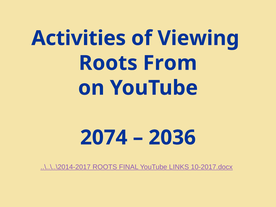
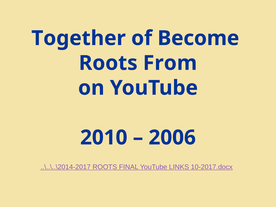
Activities: Activities -> Together
Viewing: Viewing -> Become
2074: 2074 -> 2010
2036: 2036 -> 2006
